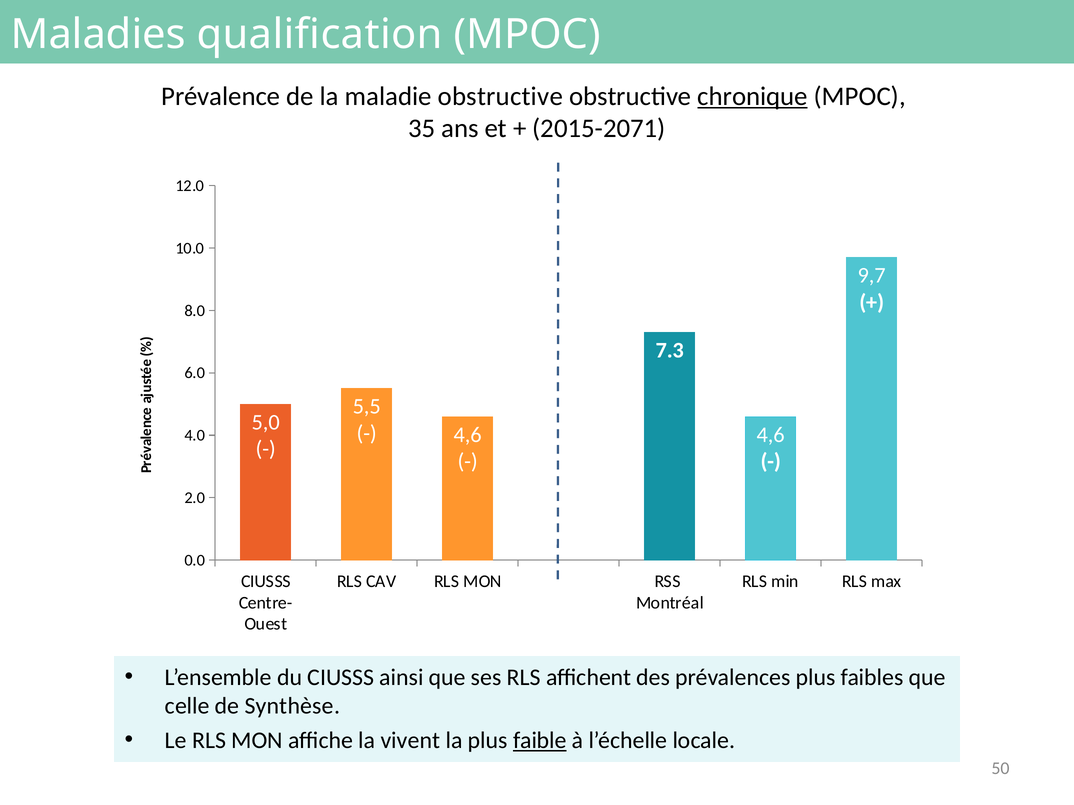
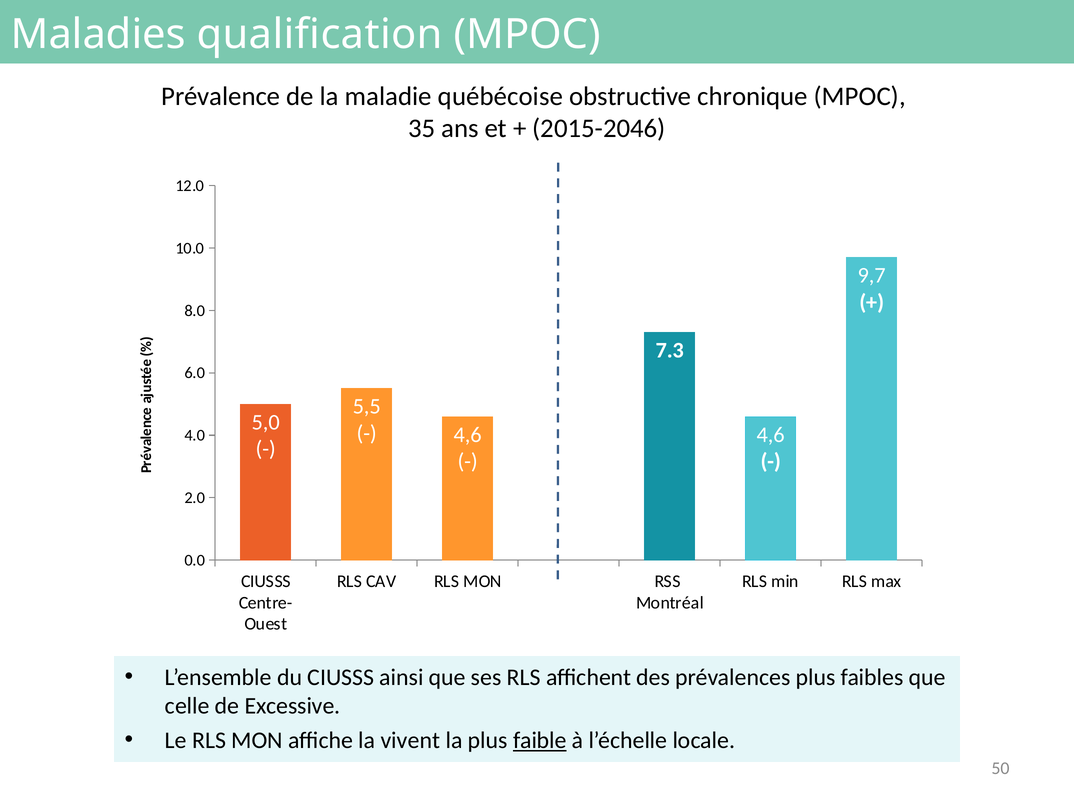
maladie obstructive: obstructive -> québécoise
chronique underline: present -> none
2015-2071: 2015-2071 -> 2015-2046
Synthèse: Synthèse -> Excessive
